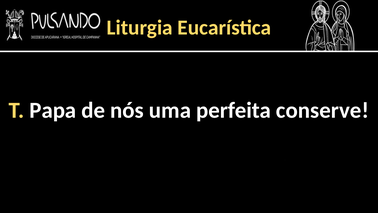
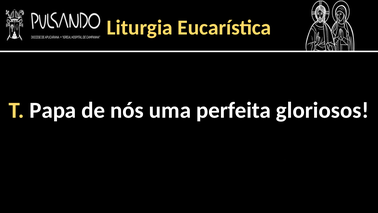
conserve: conserve -> gloriosos
